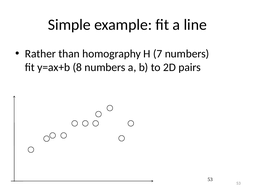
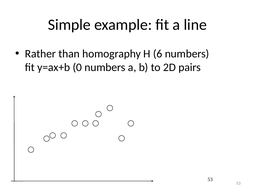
7: 7 -> 6
8: 8 -> 0
